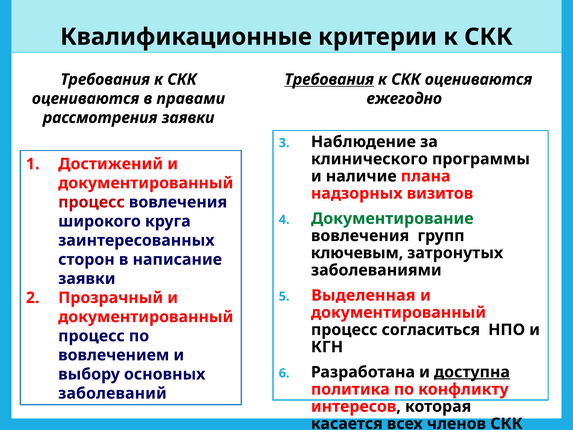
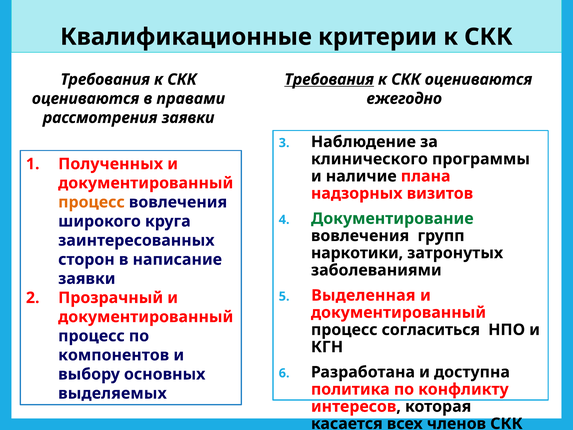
Достижений: Достижений -> Полученных
процесс at (91, 202) colour: red -> orange
ключевым: ключевым -> наркотики
вовлечением: вовлечением -> компонентов
доступна underline: present -> none
заболеваний: заболеваний -> выделяемых
